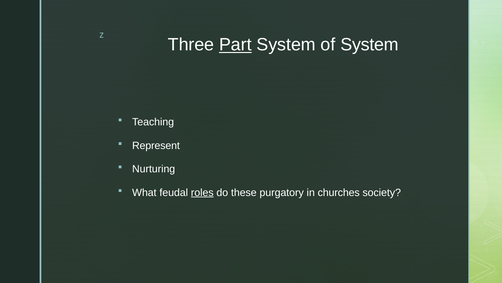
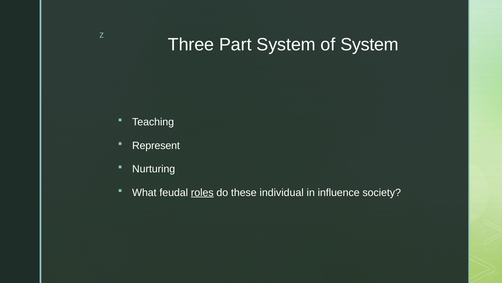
Part underline: present -> none
purgatory: purgatory -> individual
churches: churches -> influence
